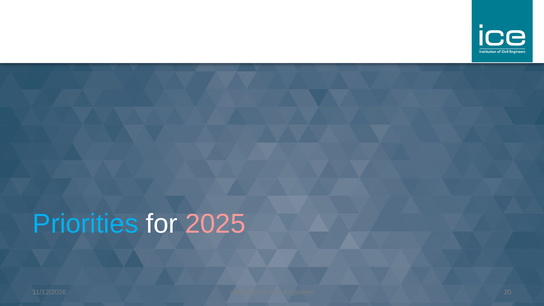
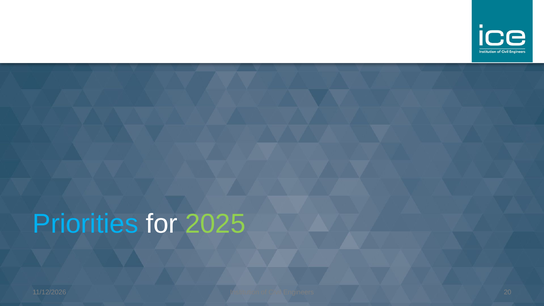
2025 colour: pink -> light green
